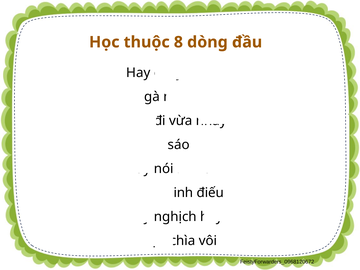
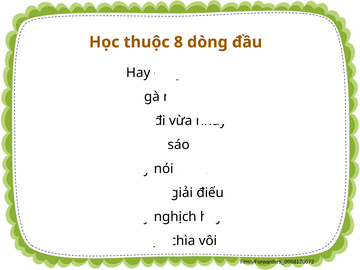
linh at (182, 193): linh -> giải
